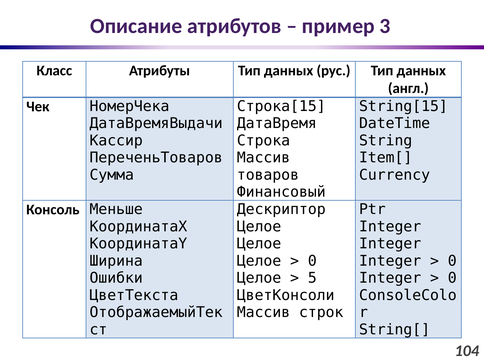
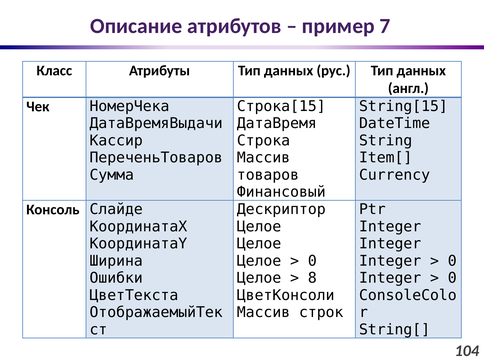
3: 3 -> 7
Меньше: Меньше -> Слайде
5: 5 -> 8
